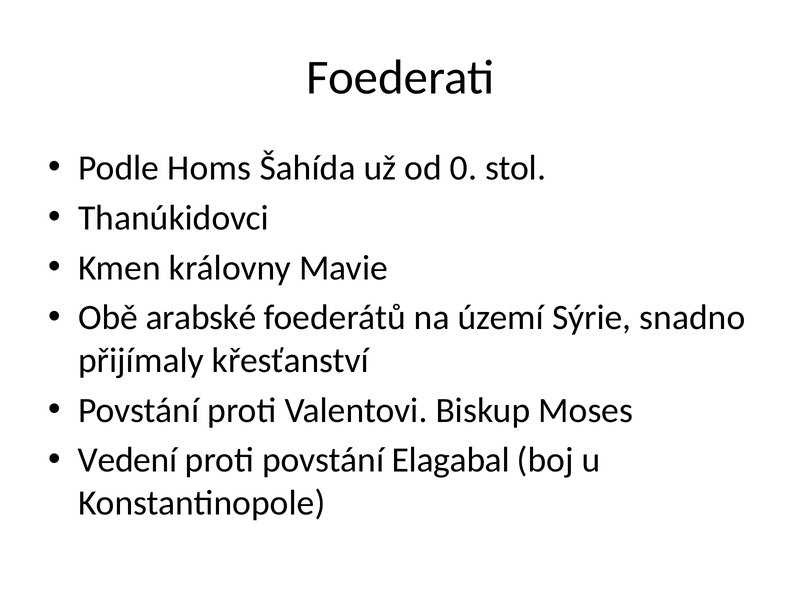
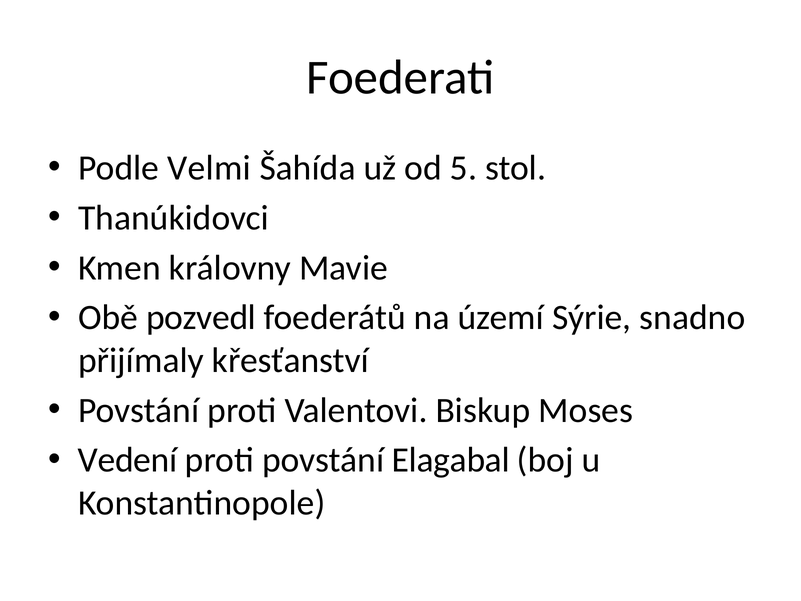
Homs: Homs -> Velmi
0: 0 -> 5
arabské: arabské -> pozvedl
